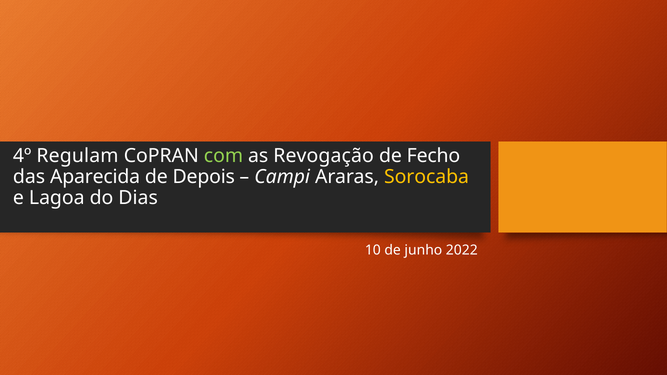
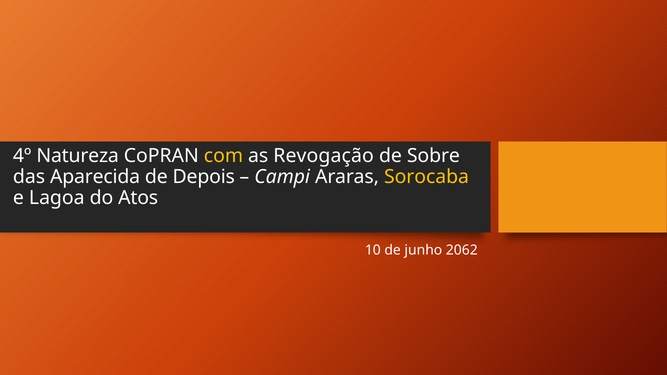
Regulam: Regulam -> Natureza
com colour: light green -> yellow
Fecho: Fecho -> Sobre
Dias: Dias -> Atos
2022: 2022 -> 2062
